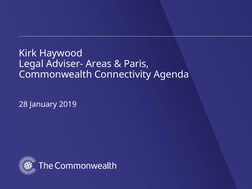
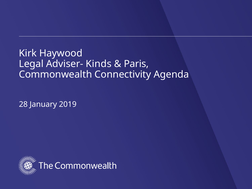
Areas: Areas -> Kinds
